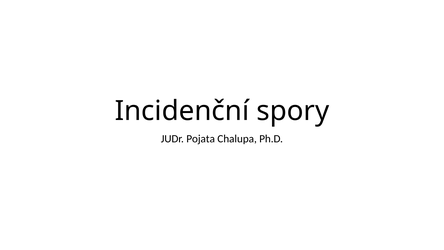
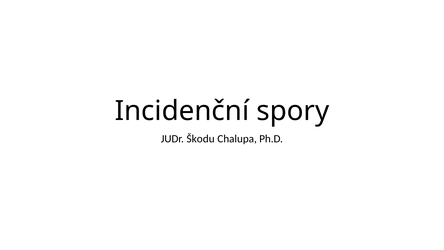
Pojata: Pojata -> Škodu
